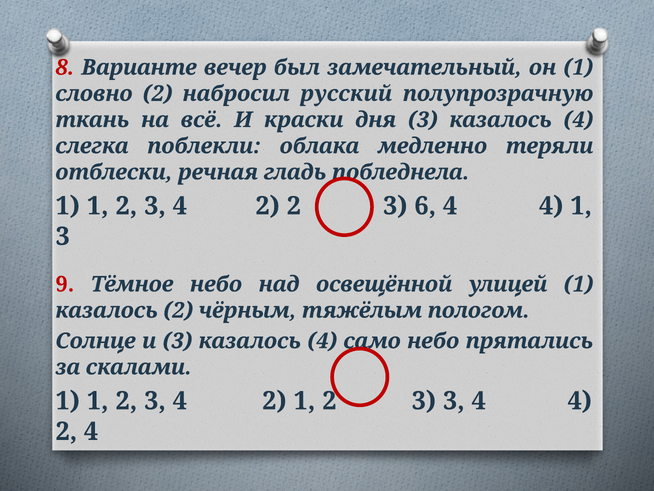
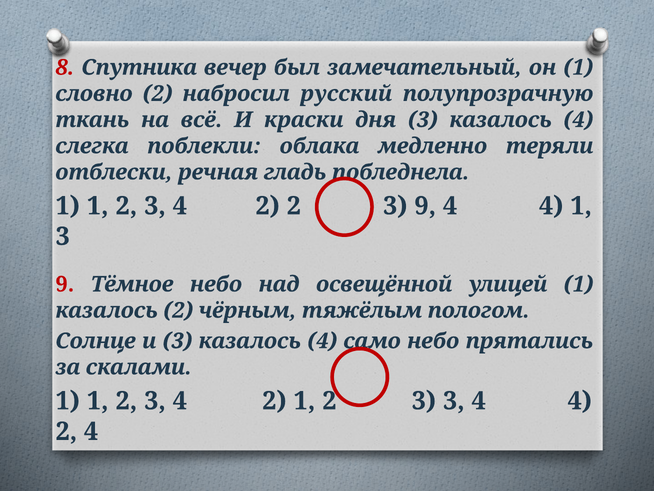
Варианте: Варианте -> Спутника
2 3 6: 6 -> 9
